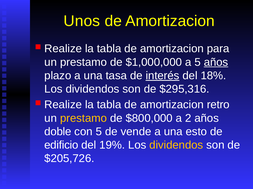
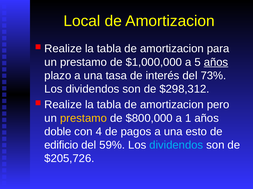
Unos: Unos -> Local
interés underline: present -> none
18%: 18% -> 73%
$295,316: $295,316 -> $298,312
retro: retro -> pero
2: 2 -> 1
con 5: 5 -> 4
vende: vende -> pagos
19%: 19% -> 59%
dividendos at (176, 146) colour: yellow -> light blue
